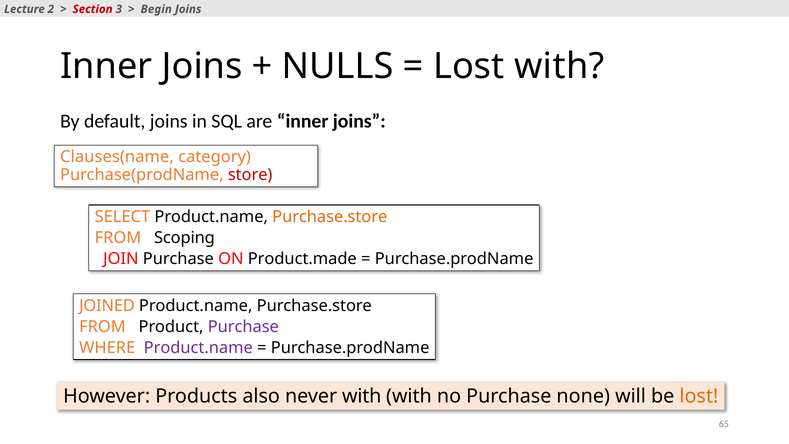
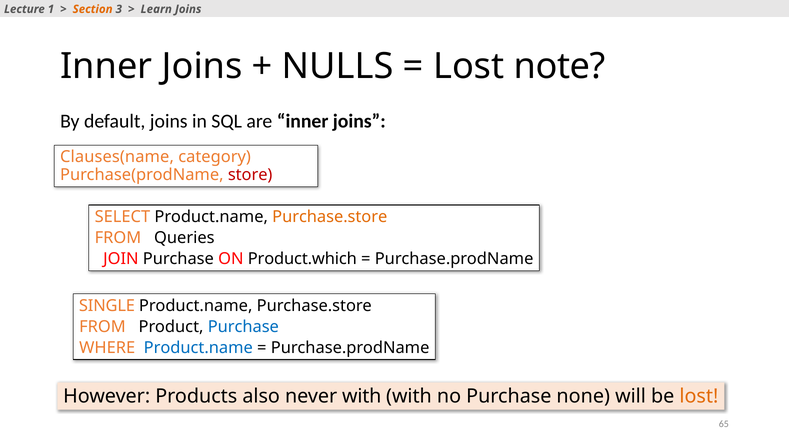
2: 2 -> 1
Section colour: red -> orange
Begin: Begin -> Learn
Lost with: with -> note
Scoping: Scoping -> Queries
Product.made: Product.made -> Product.which
JOINED: JOINED -> SINGLE
Purchase at (243, 326) colour: purple -> blue
Product.name at (198, 348) colour: purple -> blue
